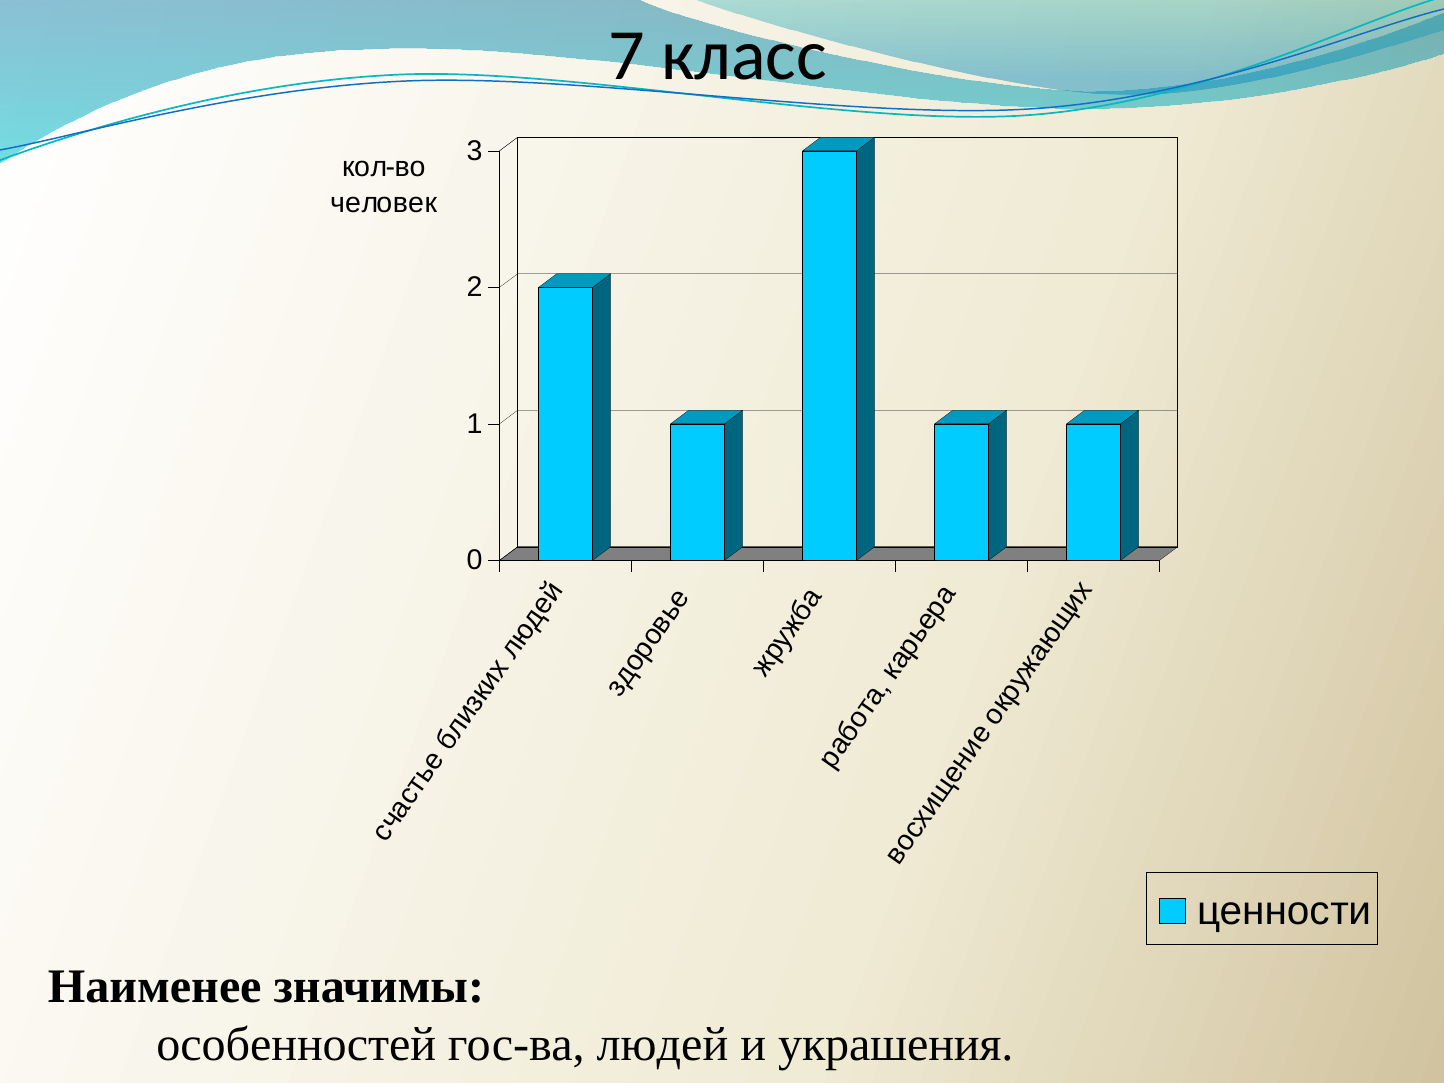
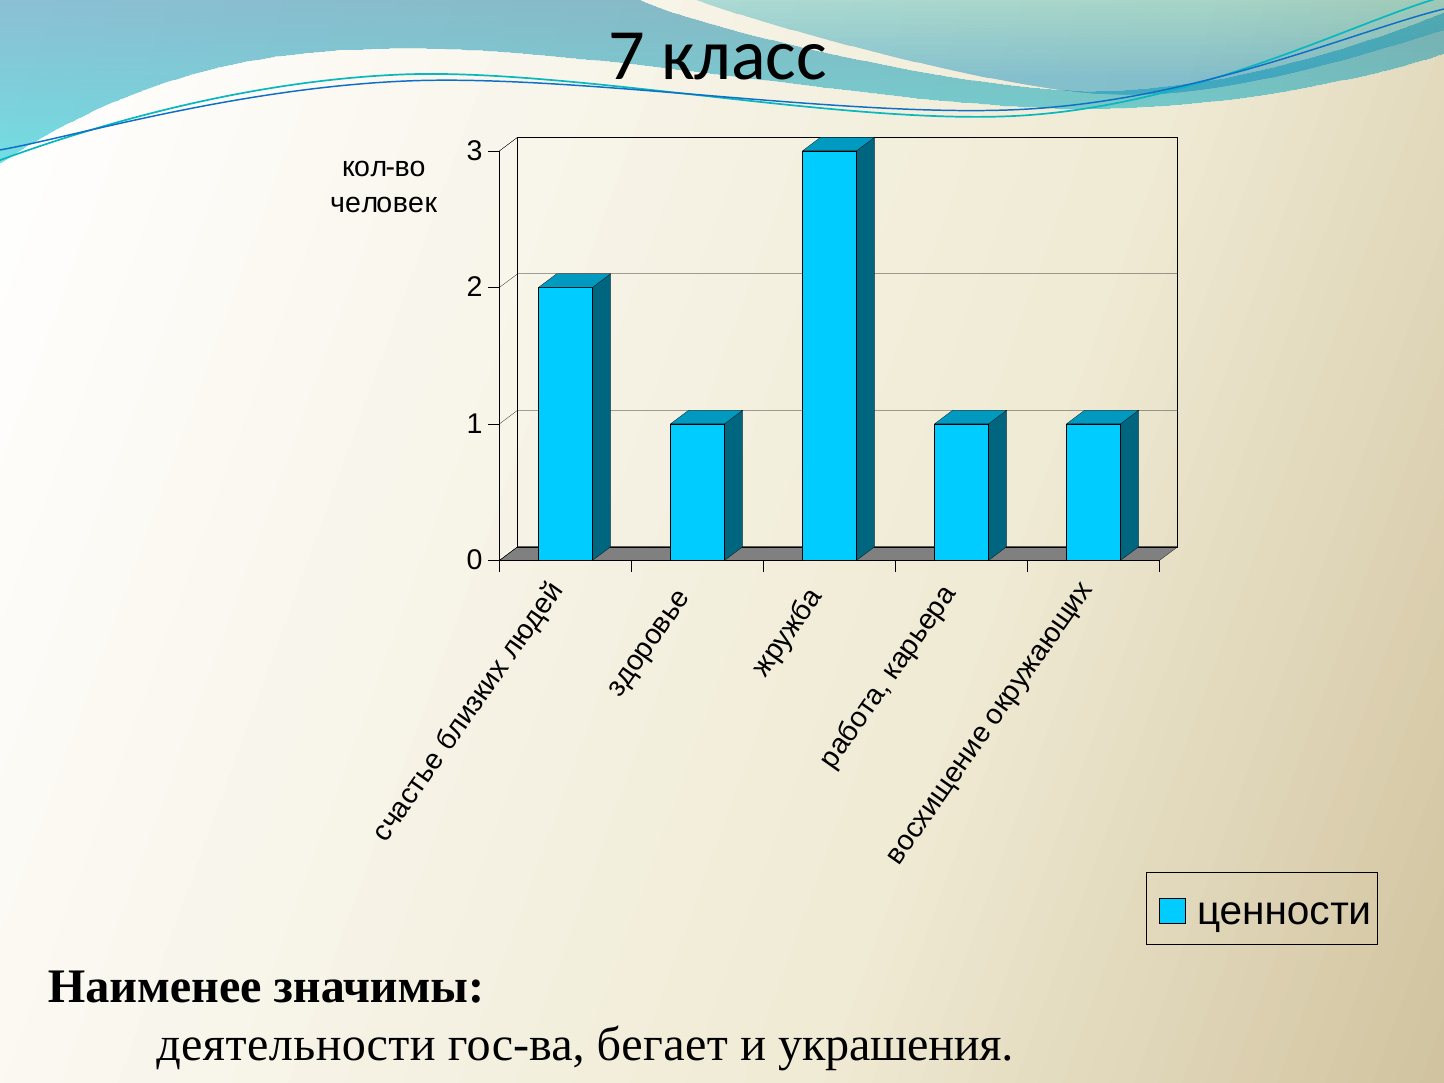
особенностей: особенностей -> деятельности
людей: людей -> бегает
